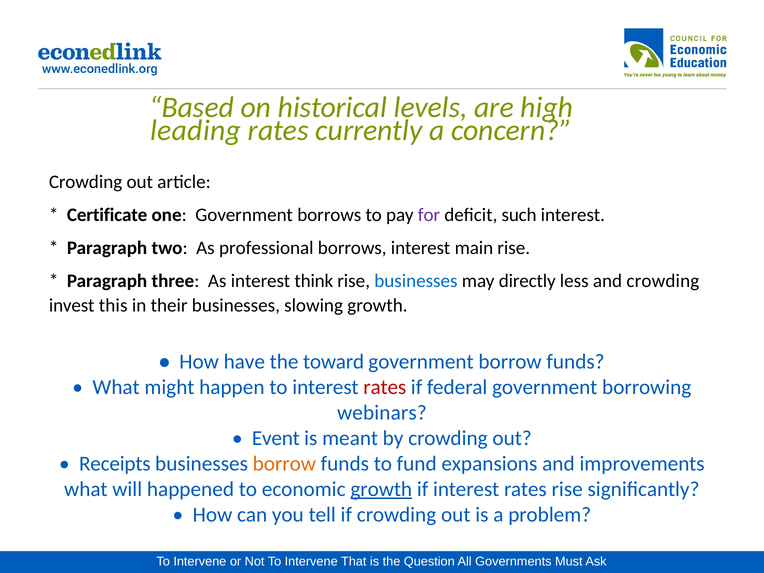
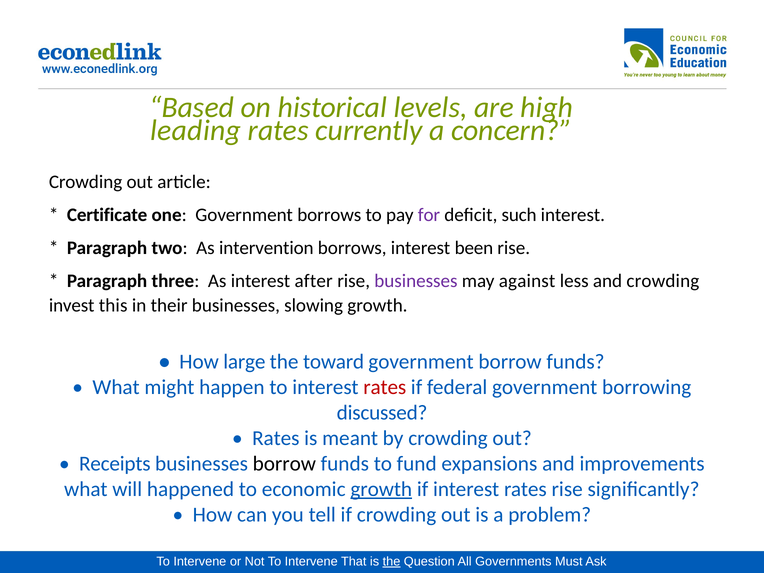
professional: professional -> intervention
main: main -> been
think: think -> after
businesses at (416, 281) colour: blue -> purple
directly: directly -> against
have: have -> large
webinars: webinars -> discussed
Event at (276, 438): Event -> Rates
borrow at (284, 464) colour: orange -> black
the at (392, 562) underline: none -> present
